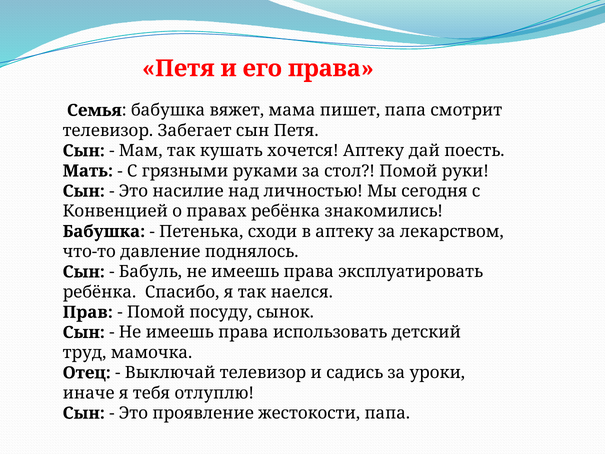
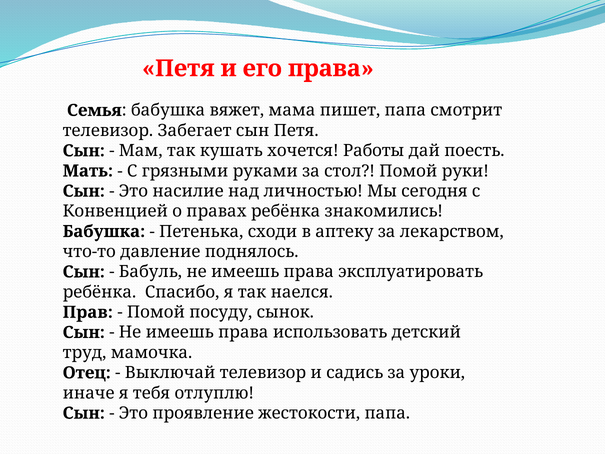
хочется Аптеку: Аптеку -> Работы
